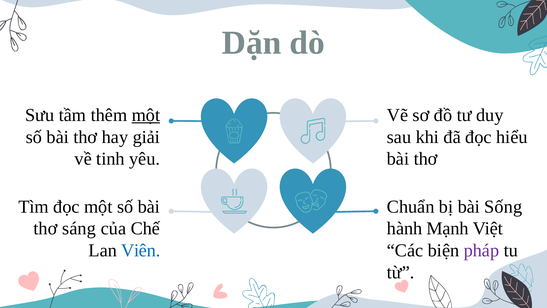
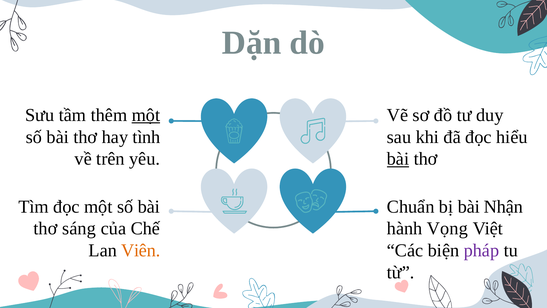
giải: giải -> tình
tinh: tinh -> trên
bài at (398, 159) underline: none -> present
Sống: Sống -> Nhận
Mạnh: Mạnh -> Vọng
Viên colour: blue -> orange
